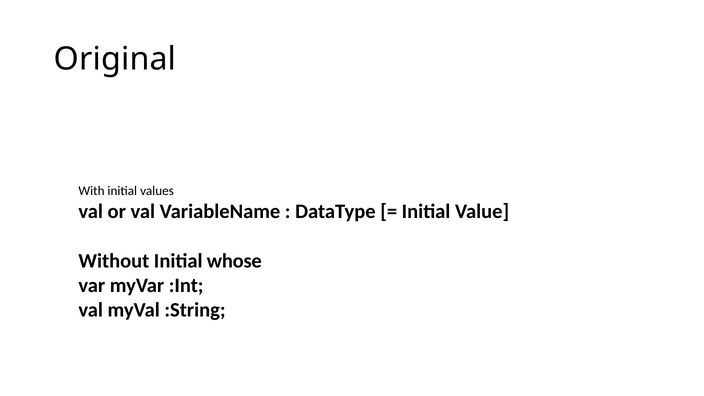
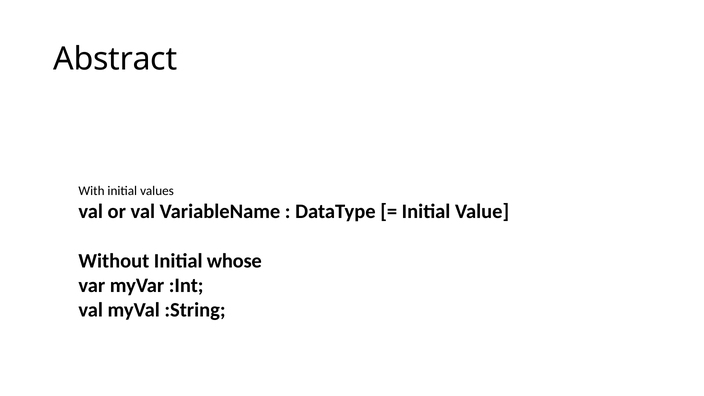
Original: Original -> Abstract
